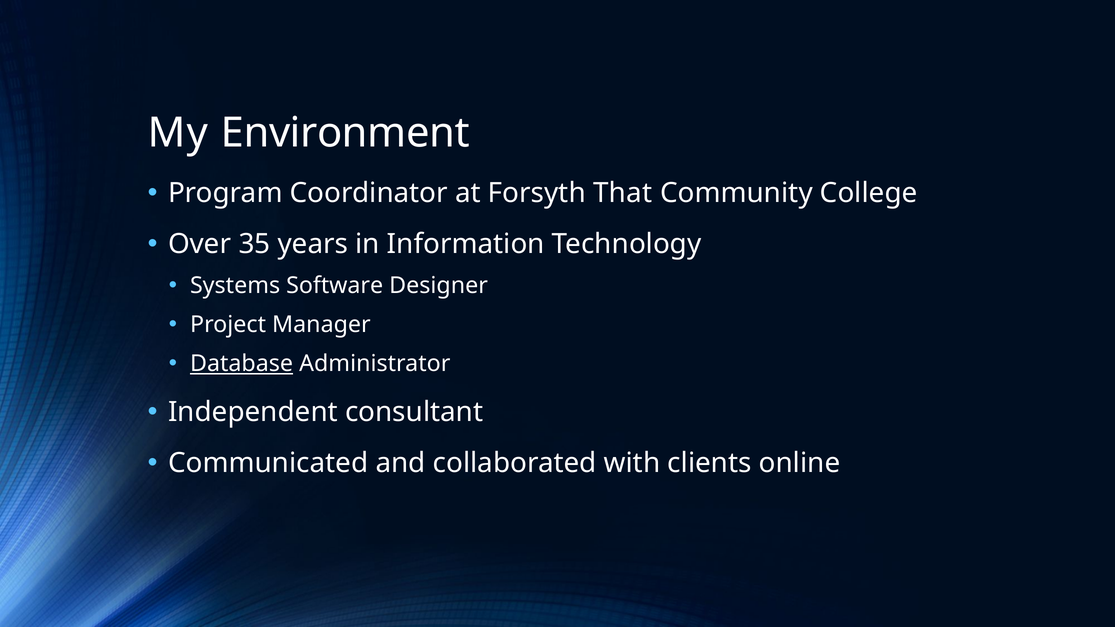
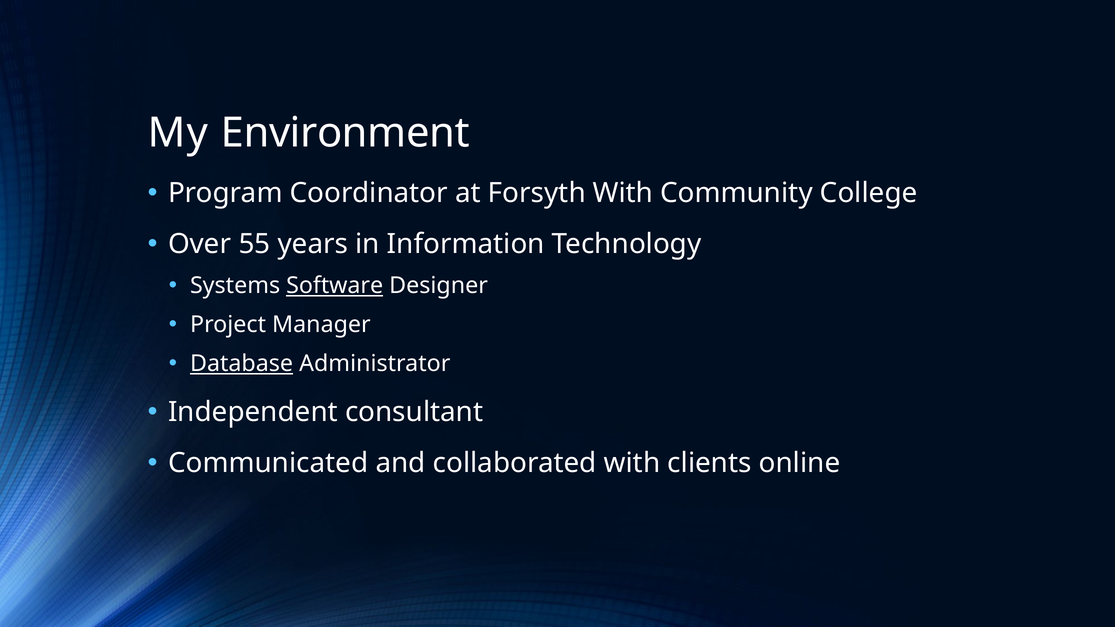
Forsyth That: That -> With
35: 35 -> 55
Software underline: none -> present
